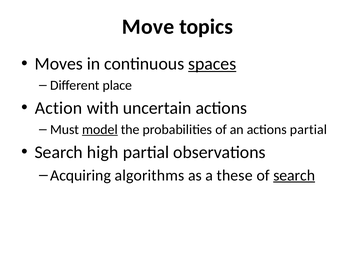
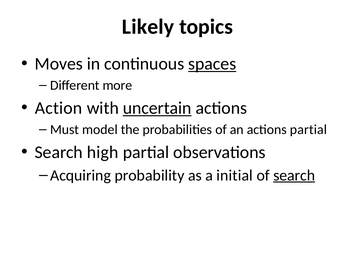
Move: Move -> Likely
place: place -> more
uncertain underline: none -> present
model underline: present -> none
algorithms: algorithms -> probability
these: these -> initial
